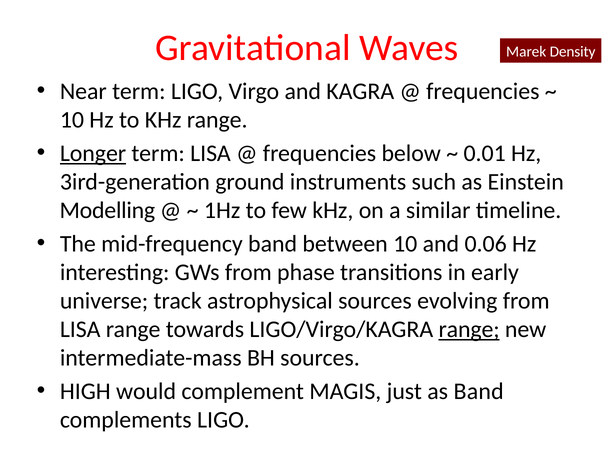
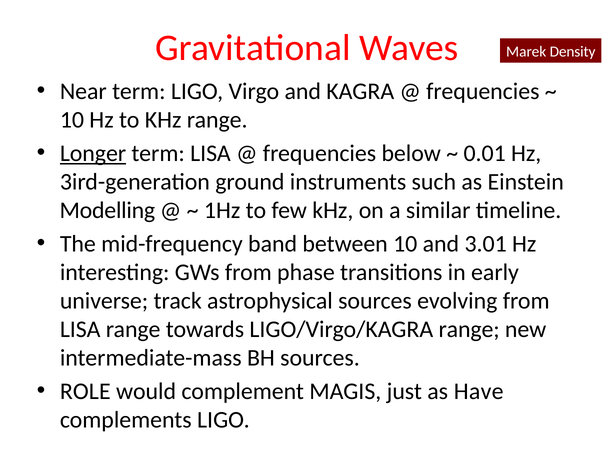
0.06: 0.06 -> 3.01
range at (469, 330) underline: present -> none
HIGH: HIGH -> ROLE
as Band: Band -> Have
